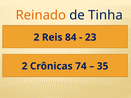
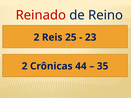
Reinado colour: orange -> red
Tinha: Tinha -> Reino
84: 84 -> 25
74: 74 -> 44
